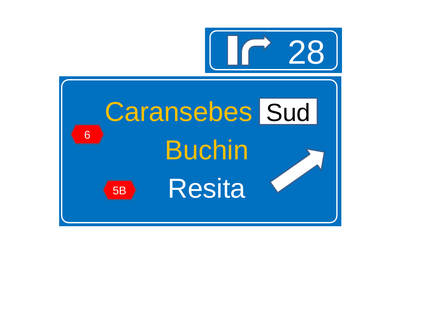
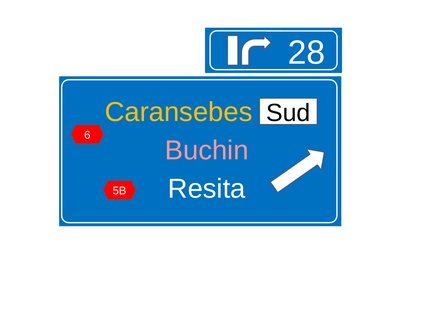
Buchin colour: yellow -> pink
